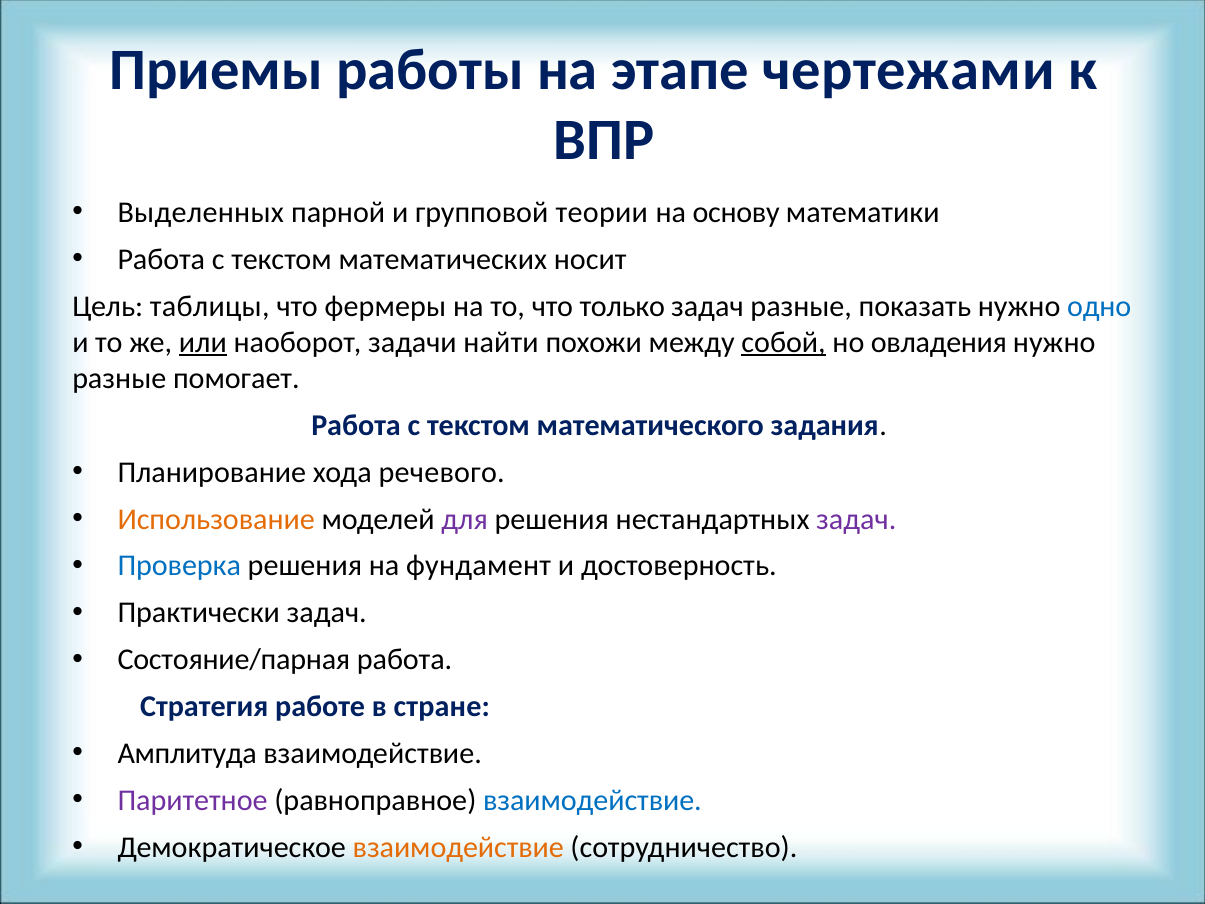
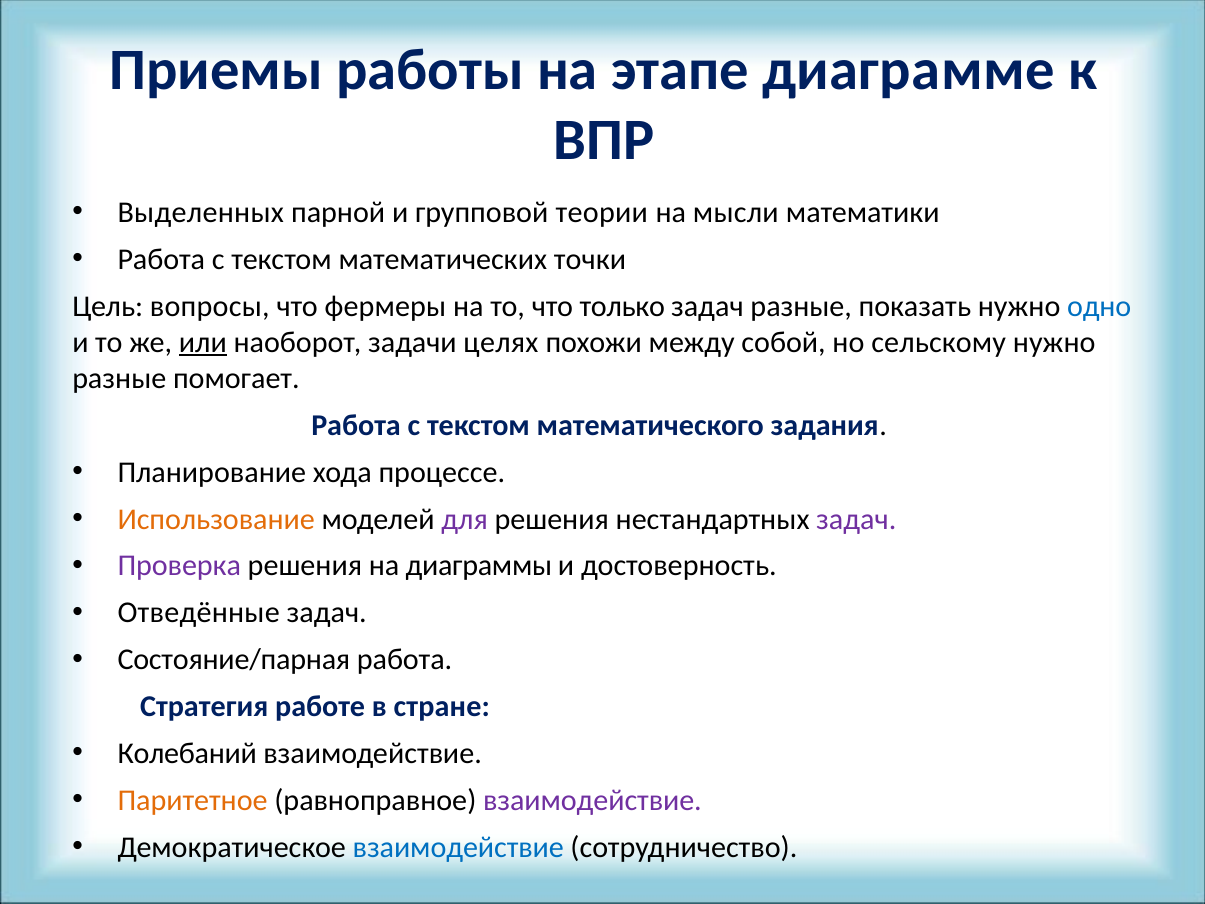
чертежами: чертежами -> диаграмме
основу: основу -> мысли
носит: носит -> точки
таблицы: таблицы -> вопросы
найти: найти -> целях
собой underline: present -> none
овладения: овладения -> сельскому
речевого: речевого -> процессе
Проверка colour: blue -> purple
фундамент: фундамент -> диаграммы
Практически: Практически -> Отведённые
Амплитуда: Амплитуда -> Колебаний
Паритетное colour: purple -> orange
взаимодействие at (592, 800) colour: blue -> purple
взаимодействие at (458, 847) colour: orange -> blue
